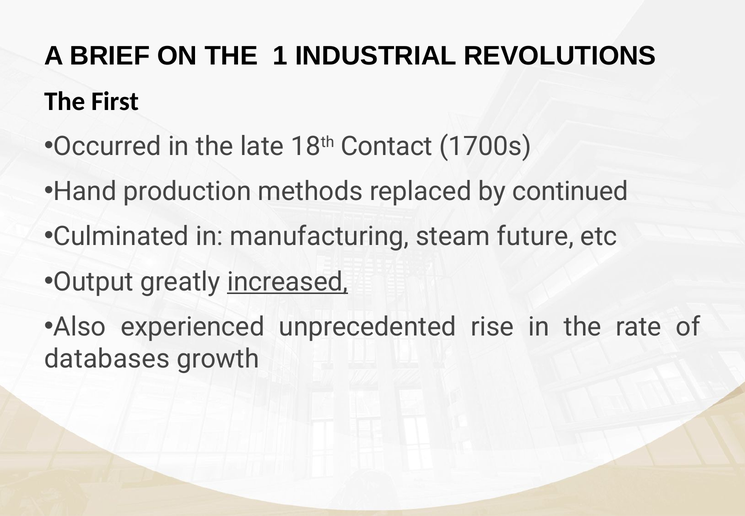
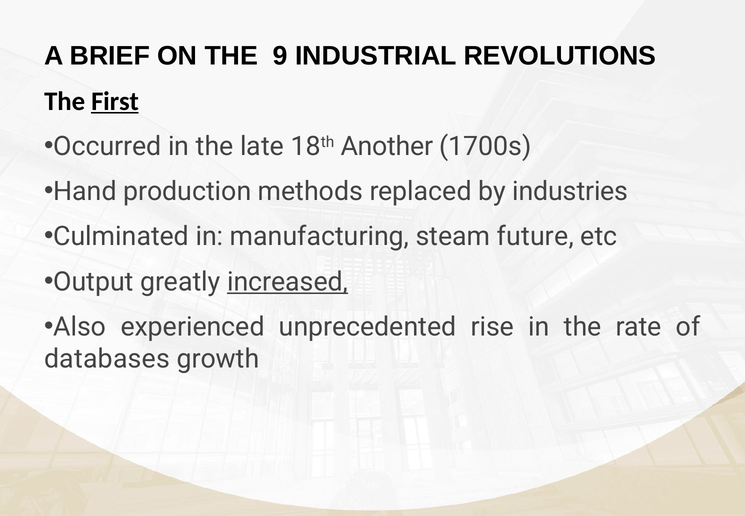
1: 1 -> 9
First underline: none -> present
Contact: Contact -> Another
continued: continued -> industries
